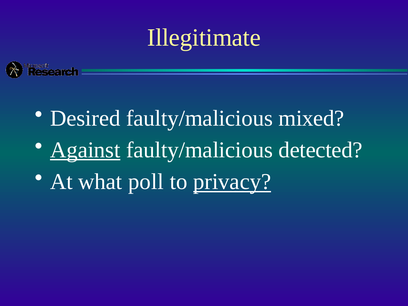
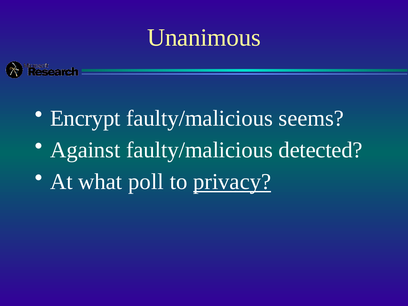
Illegitimate: Illegitimate -> Unanimous
Desired: Desired -> Encrypt
mixed: mixed -> seems
Against underline: present -> none
